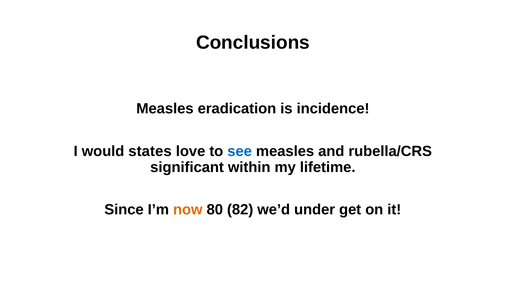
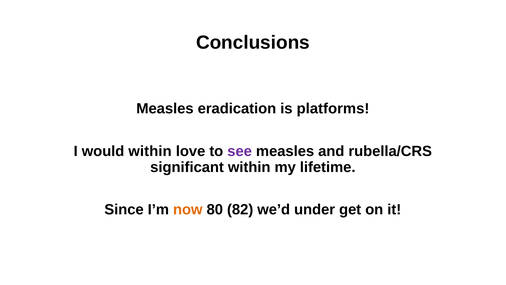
incidence: incidence -> platforms
would states: states -> within
see colour: blue -> purple
